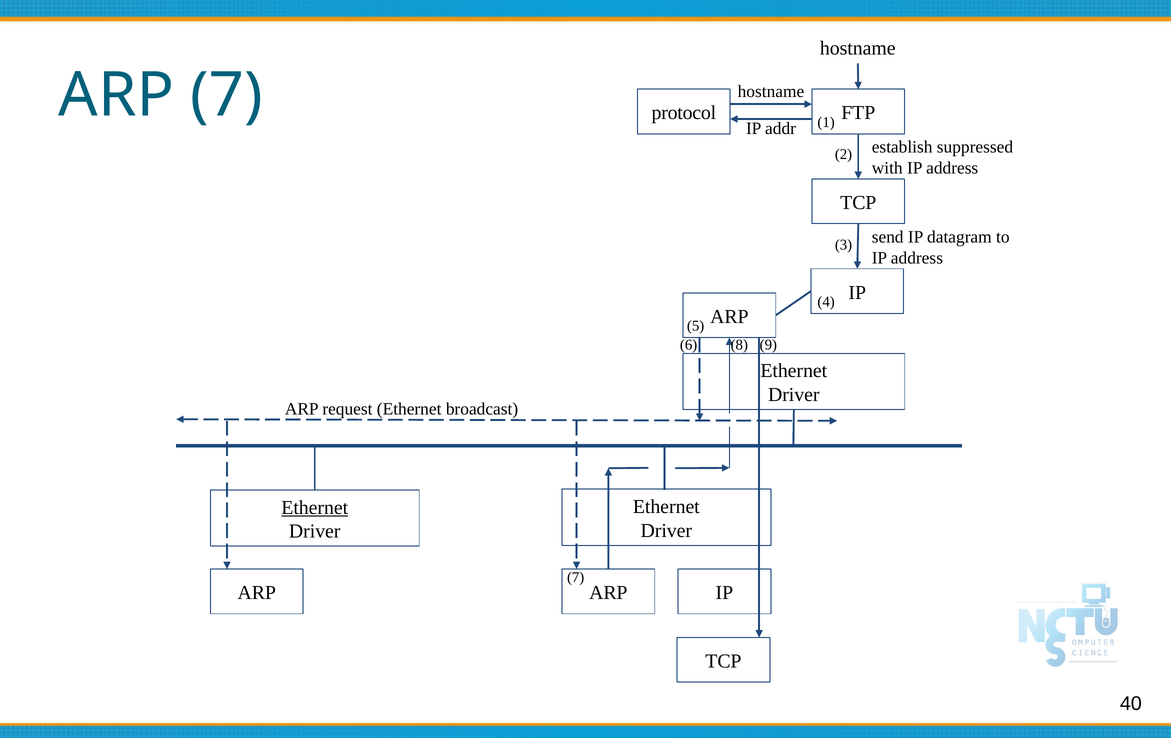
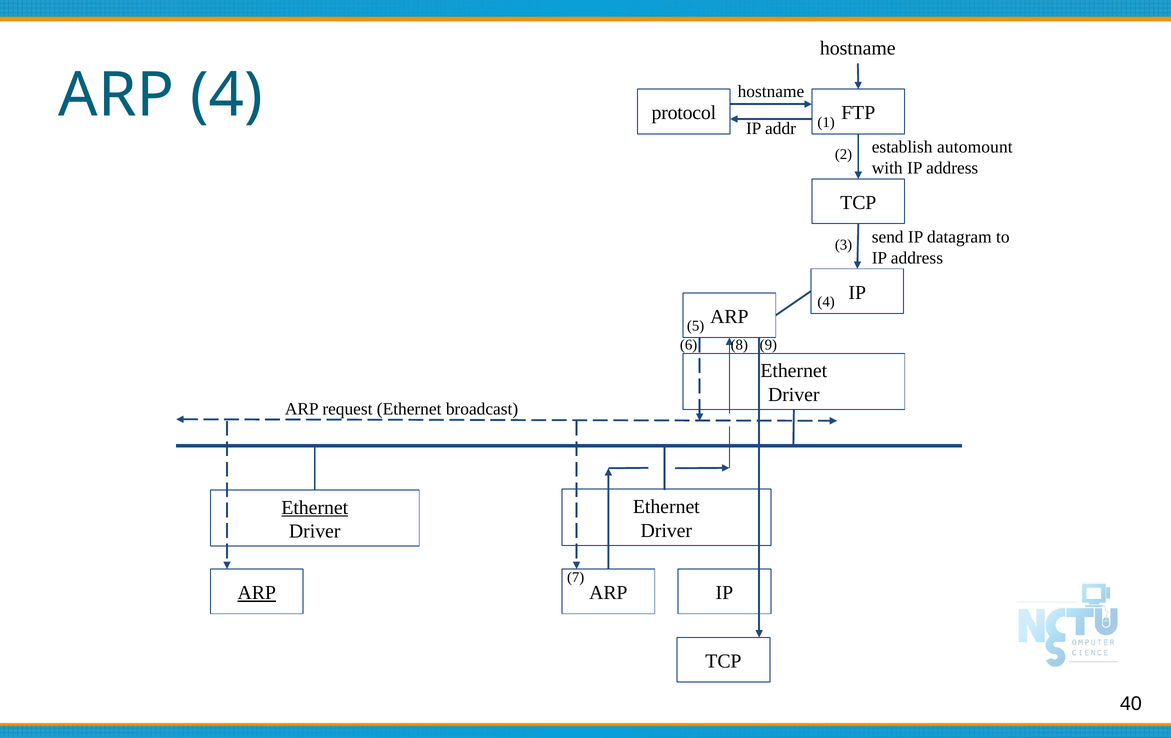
ARP 7: 7 -> 4
suppressed: suppressed -> automount
ARP at (257, 593) underline: none -> present
